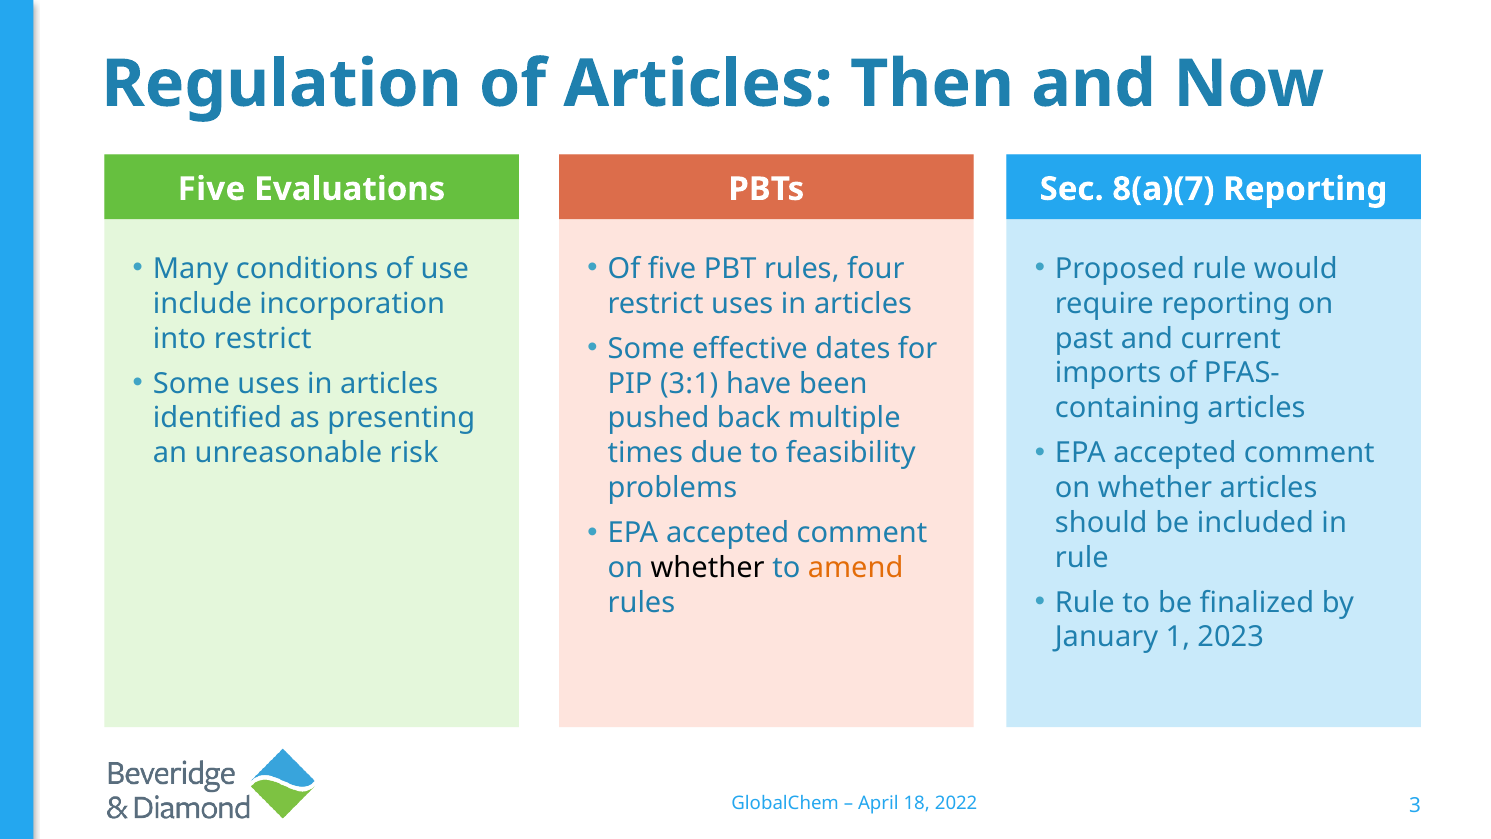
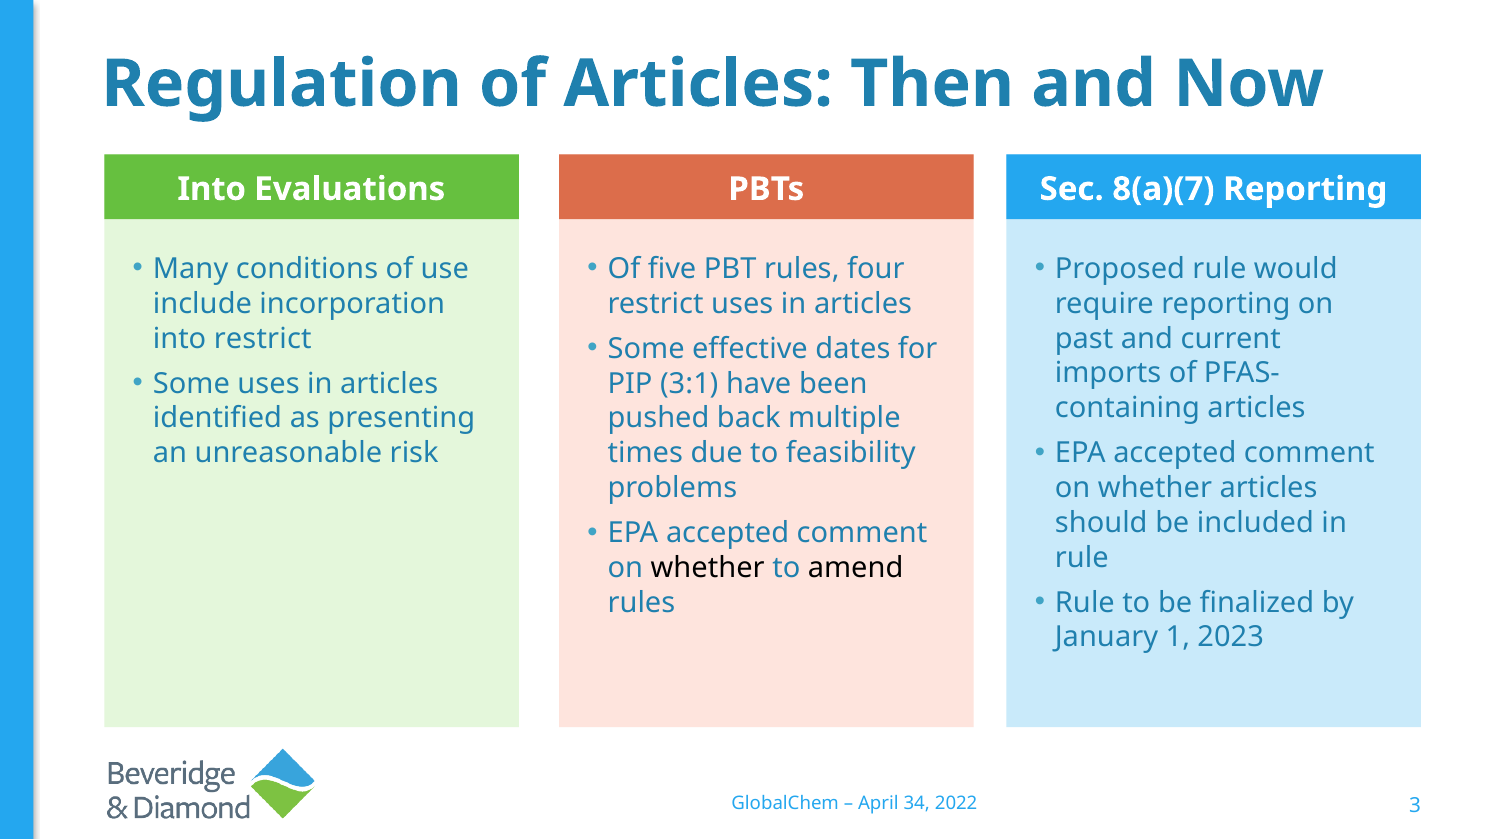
Five at (211, 189): Five -> Into
amend colour: orange -> black
18: 18 -> 34
